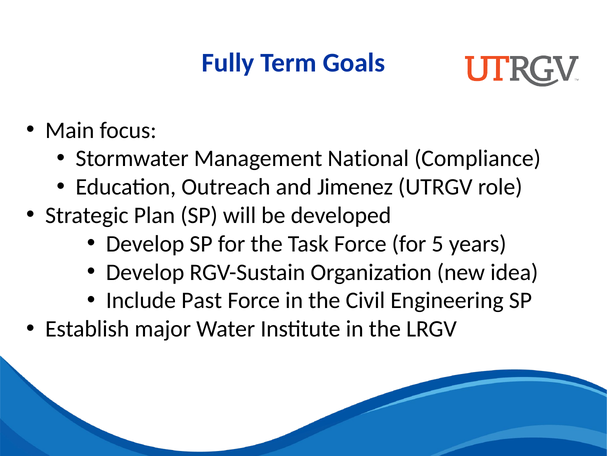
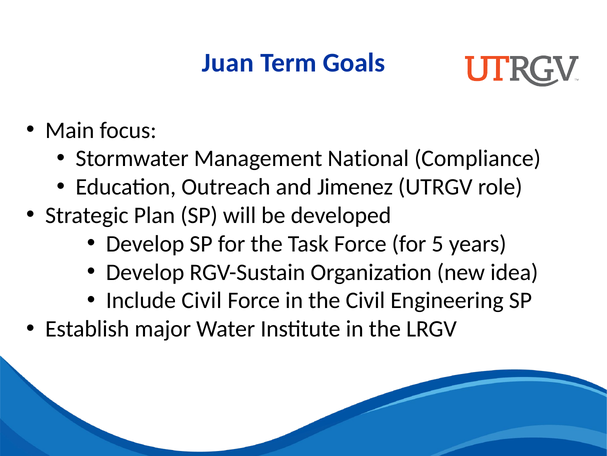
Fully: Fully -> Juan
Include Past: Past -> Civil
